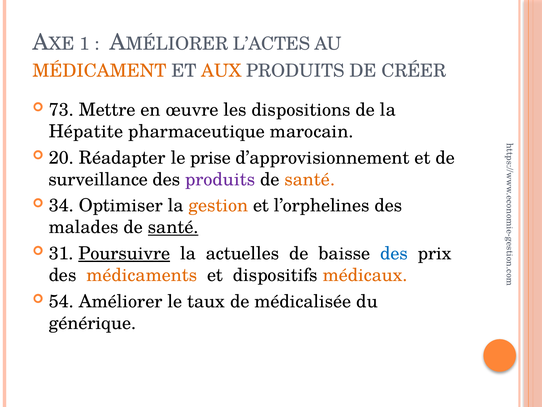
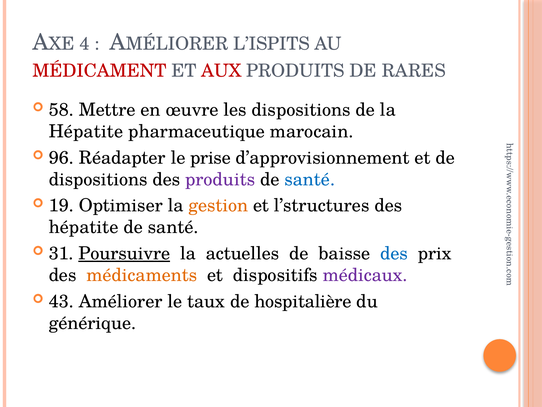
1: 1 -> 4
L’ACTES: L’ACTES -> L’ISPITS
MÉDICAMENT colour: orange -> red
AUX colour: orange -> red
CRÉER: CRÉER -> RARES
73: 73 -> 58
20: 20 -> 96
surveillance at (98, 179): surveillance -> dispositions
santé at (310, 179) colour: orange -> blue
34: 34 -> 19
l’orphelines: l’orphelines -> l’structures
malades at (84, 227): malades -> hépatite
santé at (173, 227) underline: present -> none
médicaux colour: orange -> purple
54: 54 -> 43
médicalisée: médicalisée -> hospitalière
